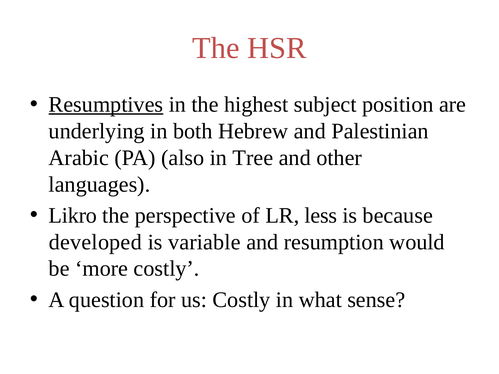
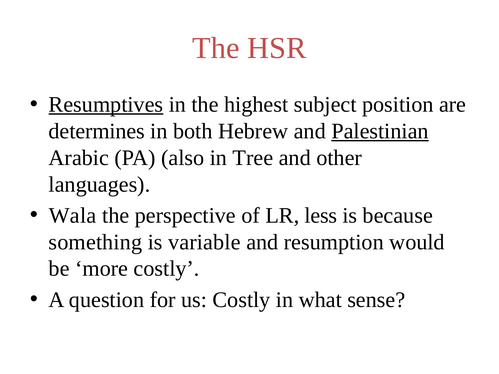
underlying: underlying -> determines
Palestinian underline: none -> present
Likro: Likro -> Wala
developed: developed -> something
